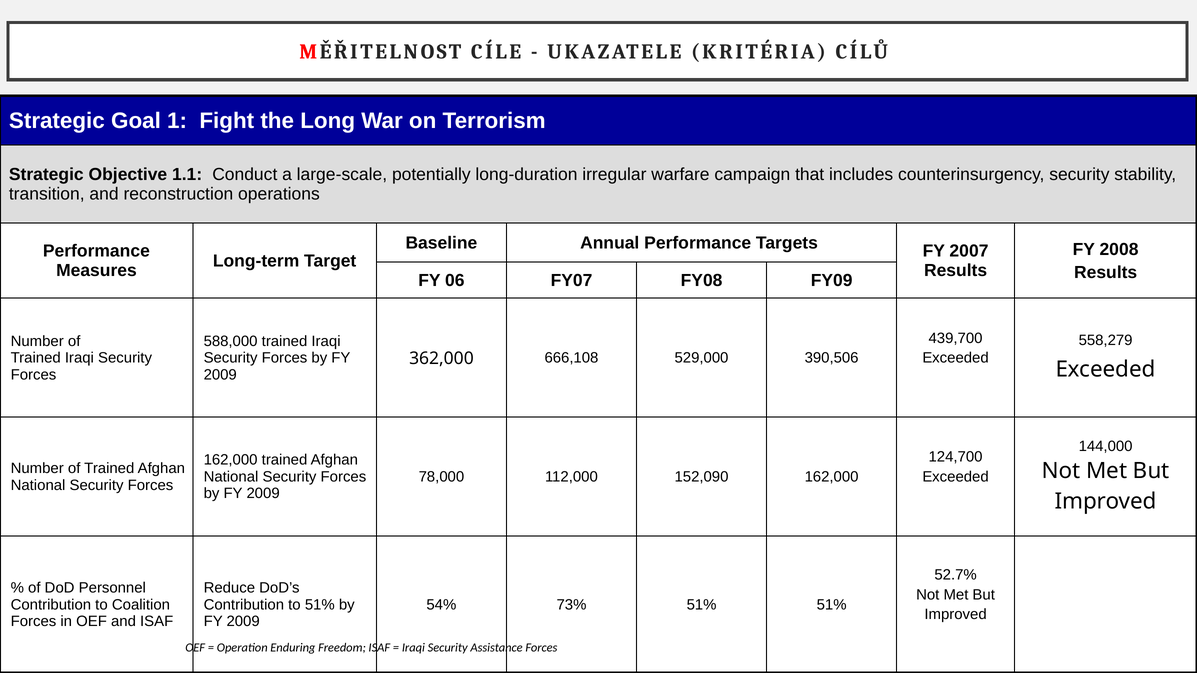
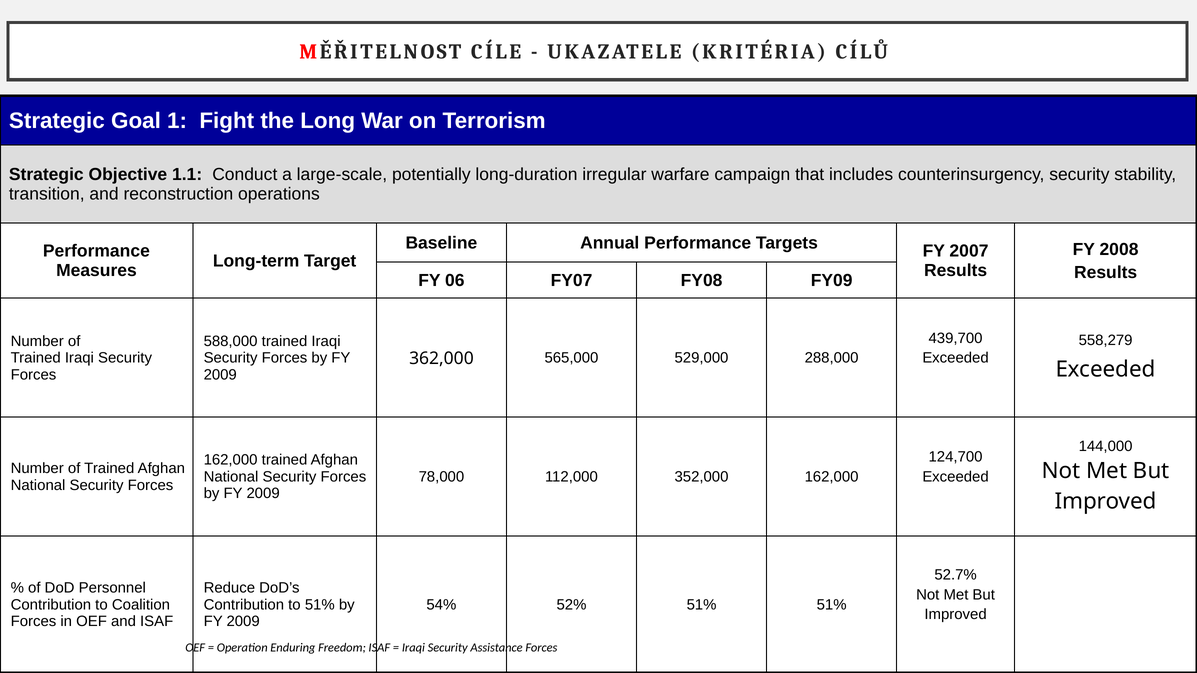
666,108: 666,108 -> 565,000
390,506: 390,506 -> 288,000
152,090: 152,090 -> 352,000
73%: 73% -> 52%
